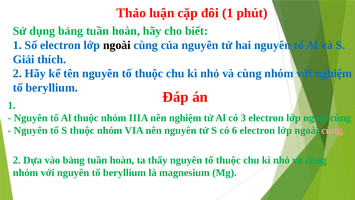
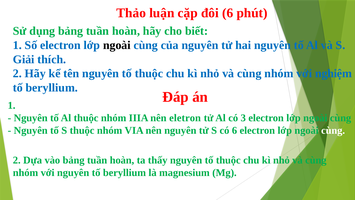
đôi 1: 1 -> 6
nên nghiệm: nghiệm -> eletron
cùng at (333, 130) colour: pink -> white
